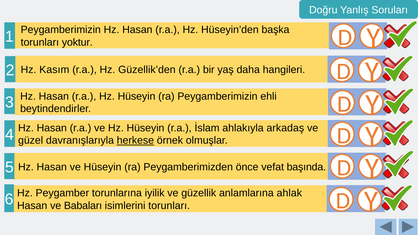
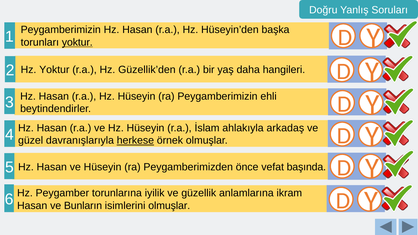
yoktur at (77, 42) underline: none -> present
Hz Kasım: Kasım -> Yoktur
ahlak: ahlak -> ikram
Babaları: Babaları -> Bunların
isimlerini torunları: torunları -> olmuşlar
